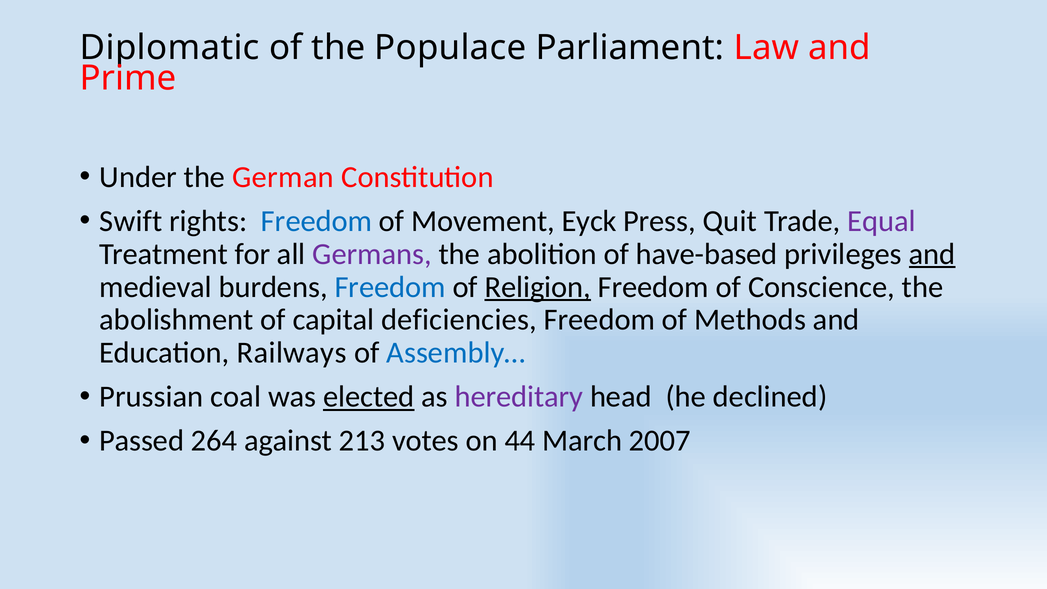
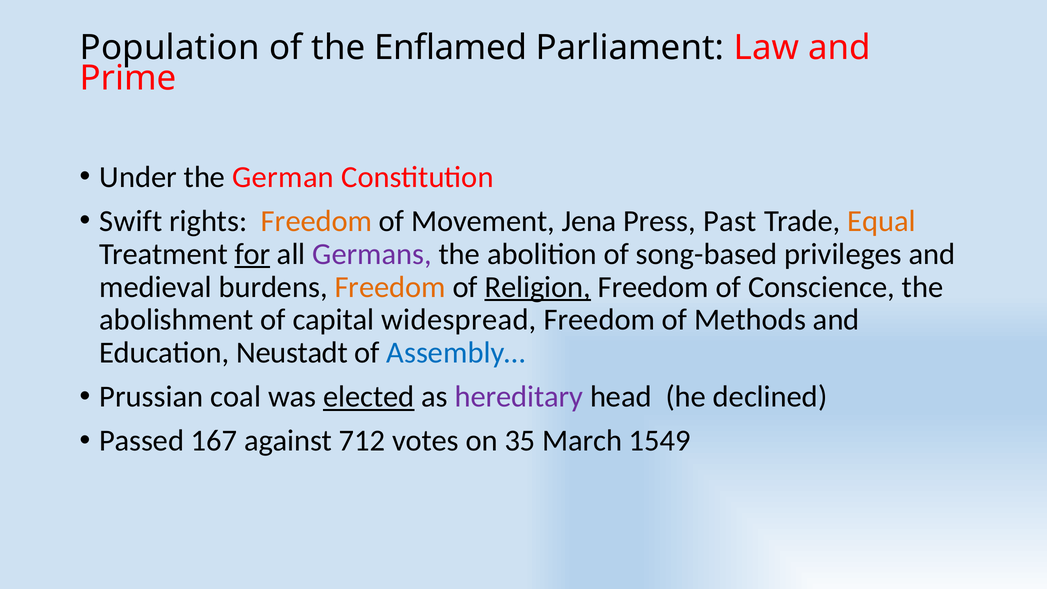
Diplomatic: Diplomatic -> Population
Populace: Populace -> Enflamed
Freedom at (317, 221) colour: blue -> orange
Eyck: Eyck -> Jena
Quit: Quit -> Past
Equal colour: purple -> orange
for underline: none -> present
have-based: have-based -> song-based
and at (932, 254) underline: present -> none
Freedom at (390, 287) colour: blue -> orange
deficiencies: deficiencies -> widespread
Railways: Railways -> Neustadt
264: 264 -> 167
213: 213 -> 712
44: 44 -> 35
2007: 2007 -> 1549
